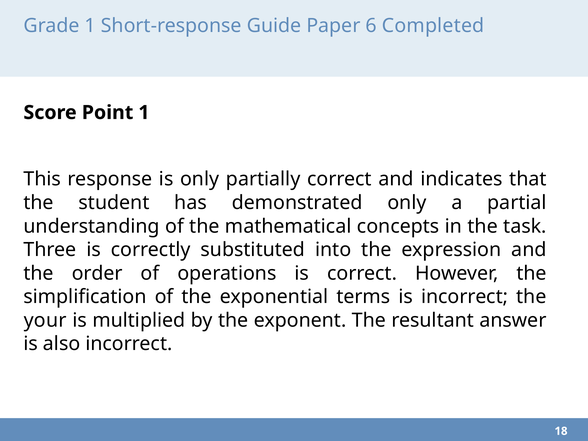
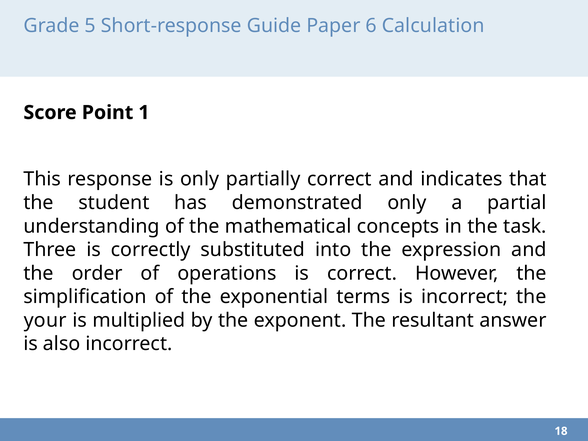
Grade 1: 1 -> 5
Completed: Completed -> Calculation
